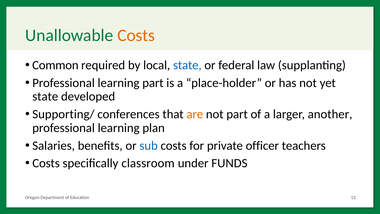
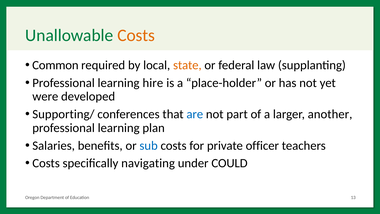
state at (187, 65) colour: blue -> orange
learning part: part -> hire
state at (45, 96): state -> were
are colour: orange -> blue
classroom: classroom -> navigating
FUNDS: FUNDS -> COULD
